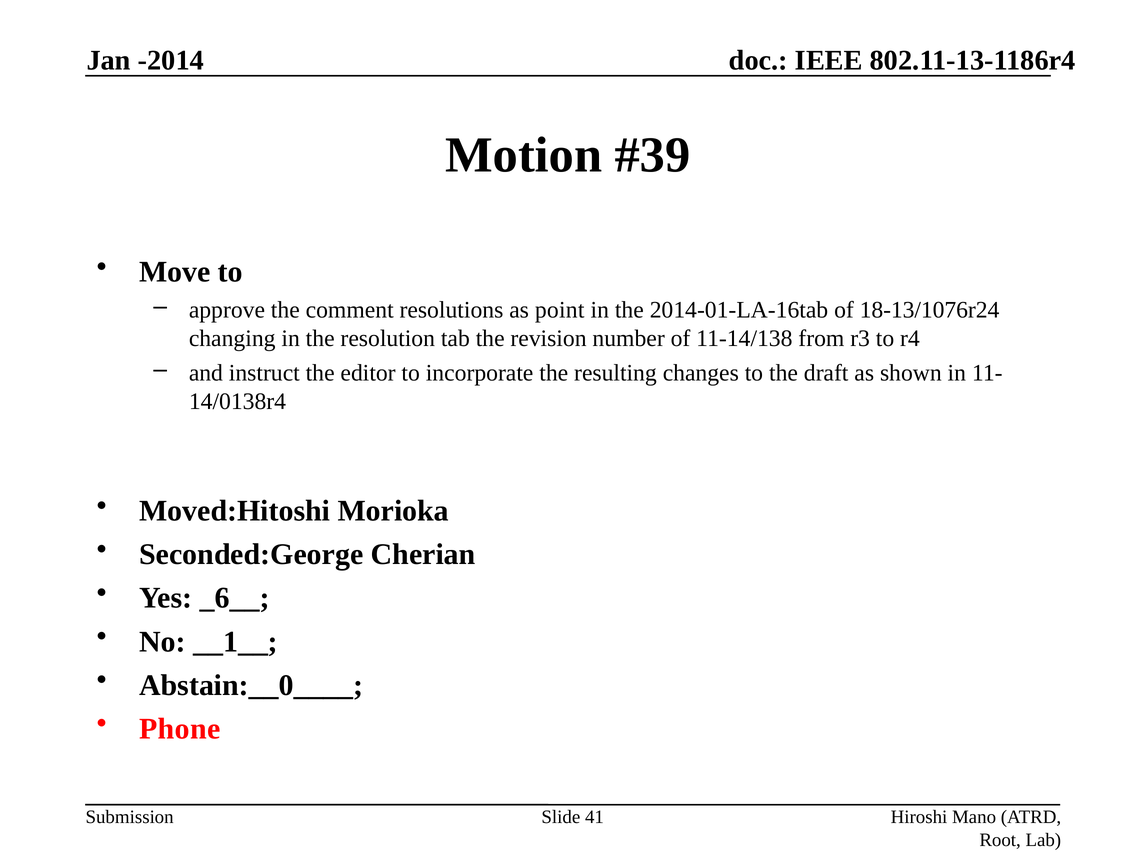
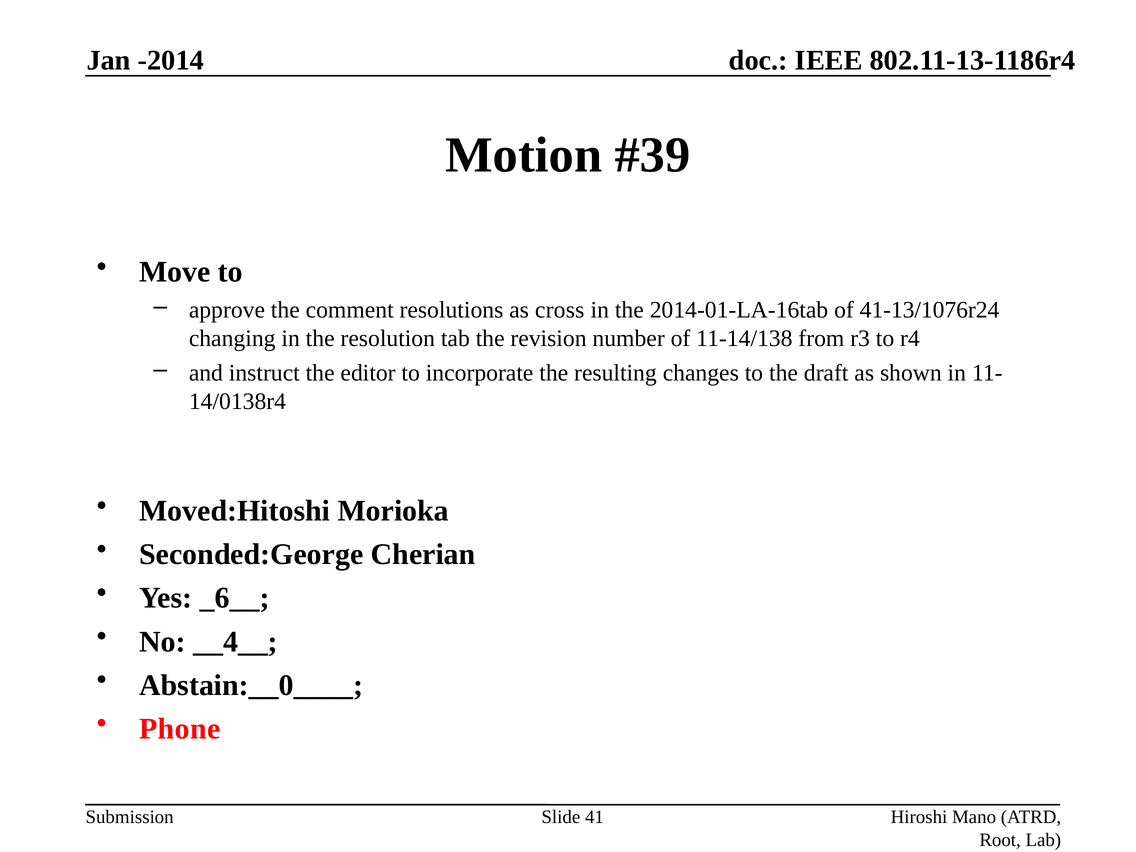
point: point -> cross
18-13/1076r24: 18-13/1076r24 -> 41-13/1076r24
__1__: __1__ -> __4__
